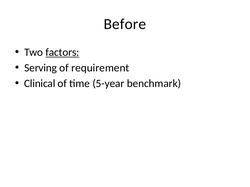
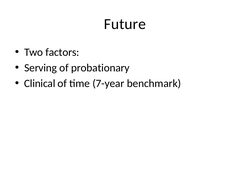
Before: Before -> Future
factors underline: present -> none
requirement: requirement -> probationary
5-year: 5-year -> 7-year
